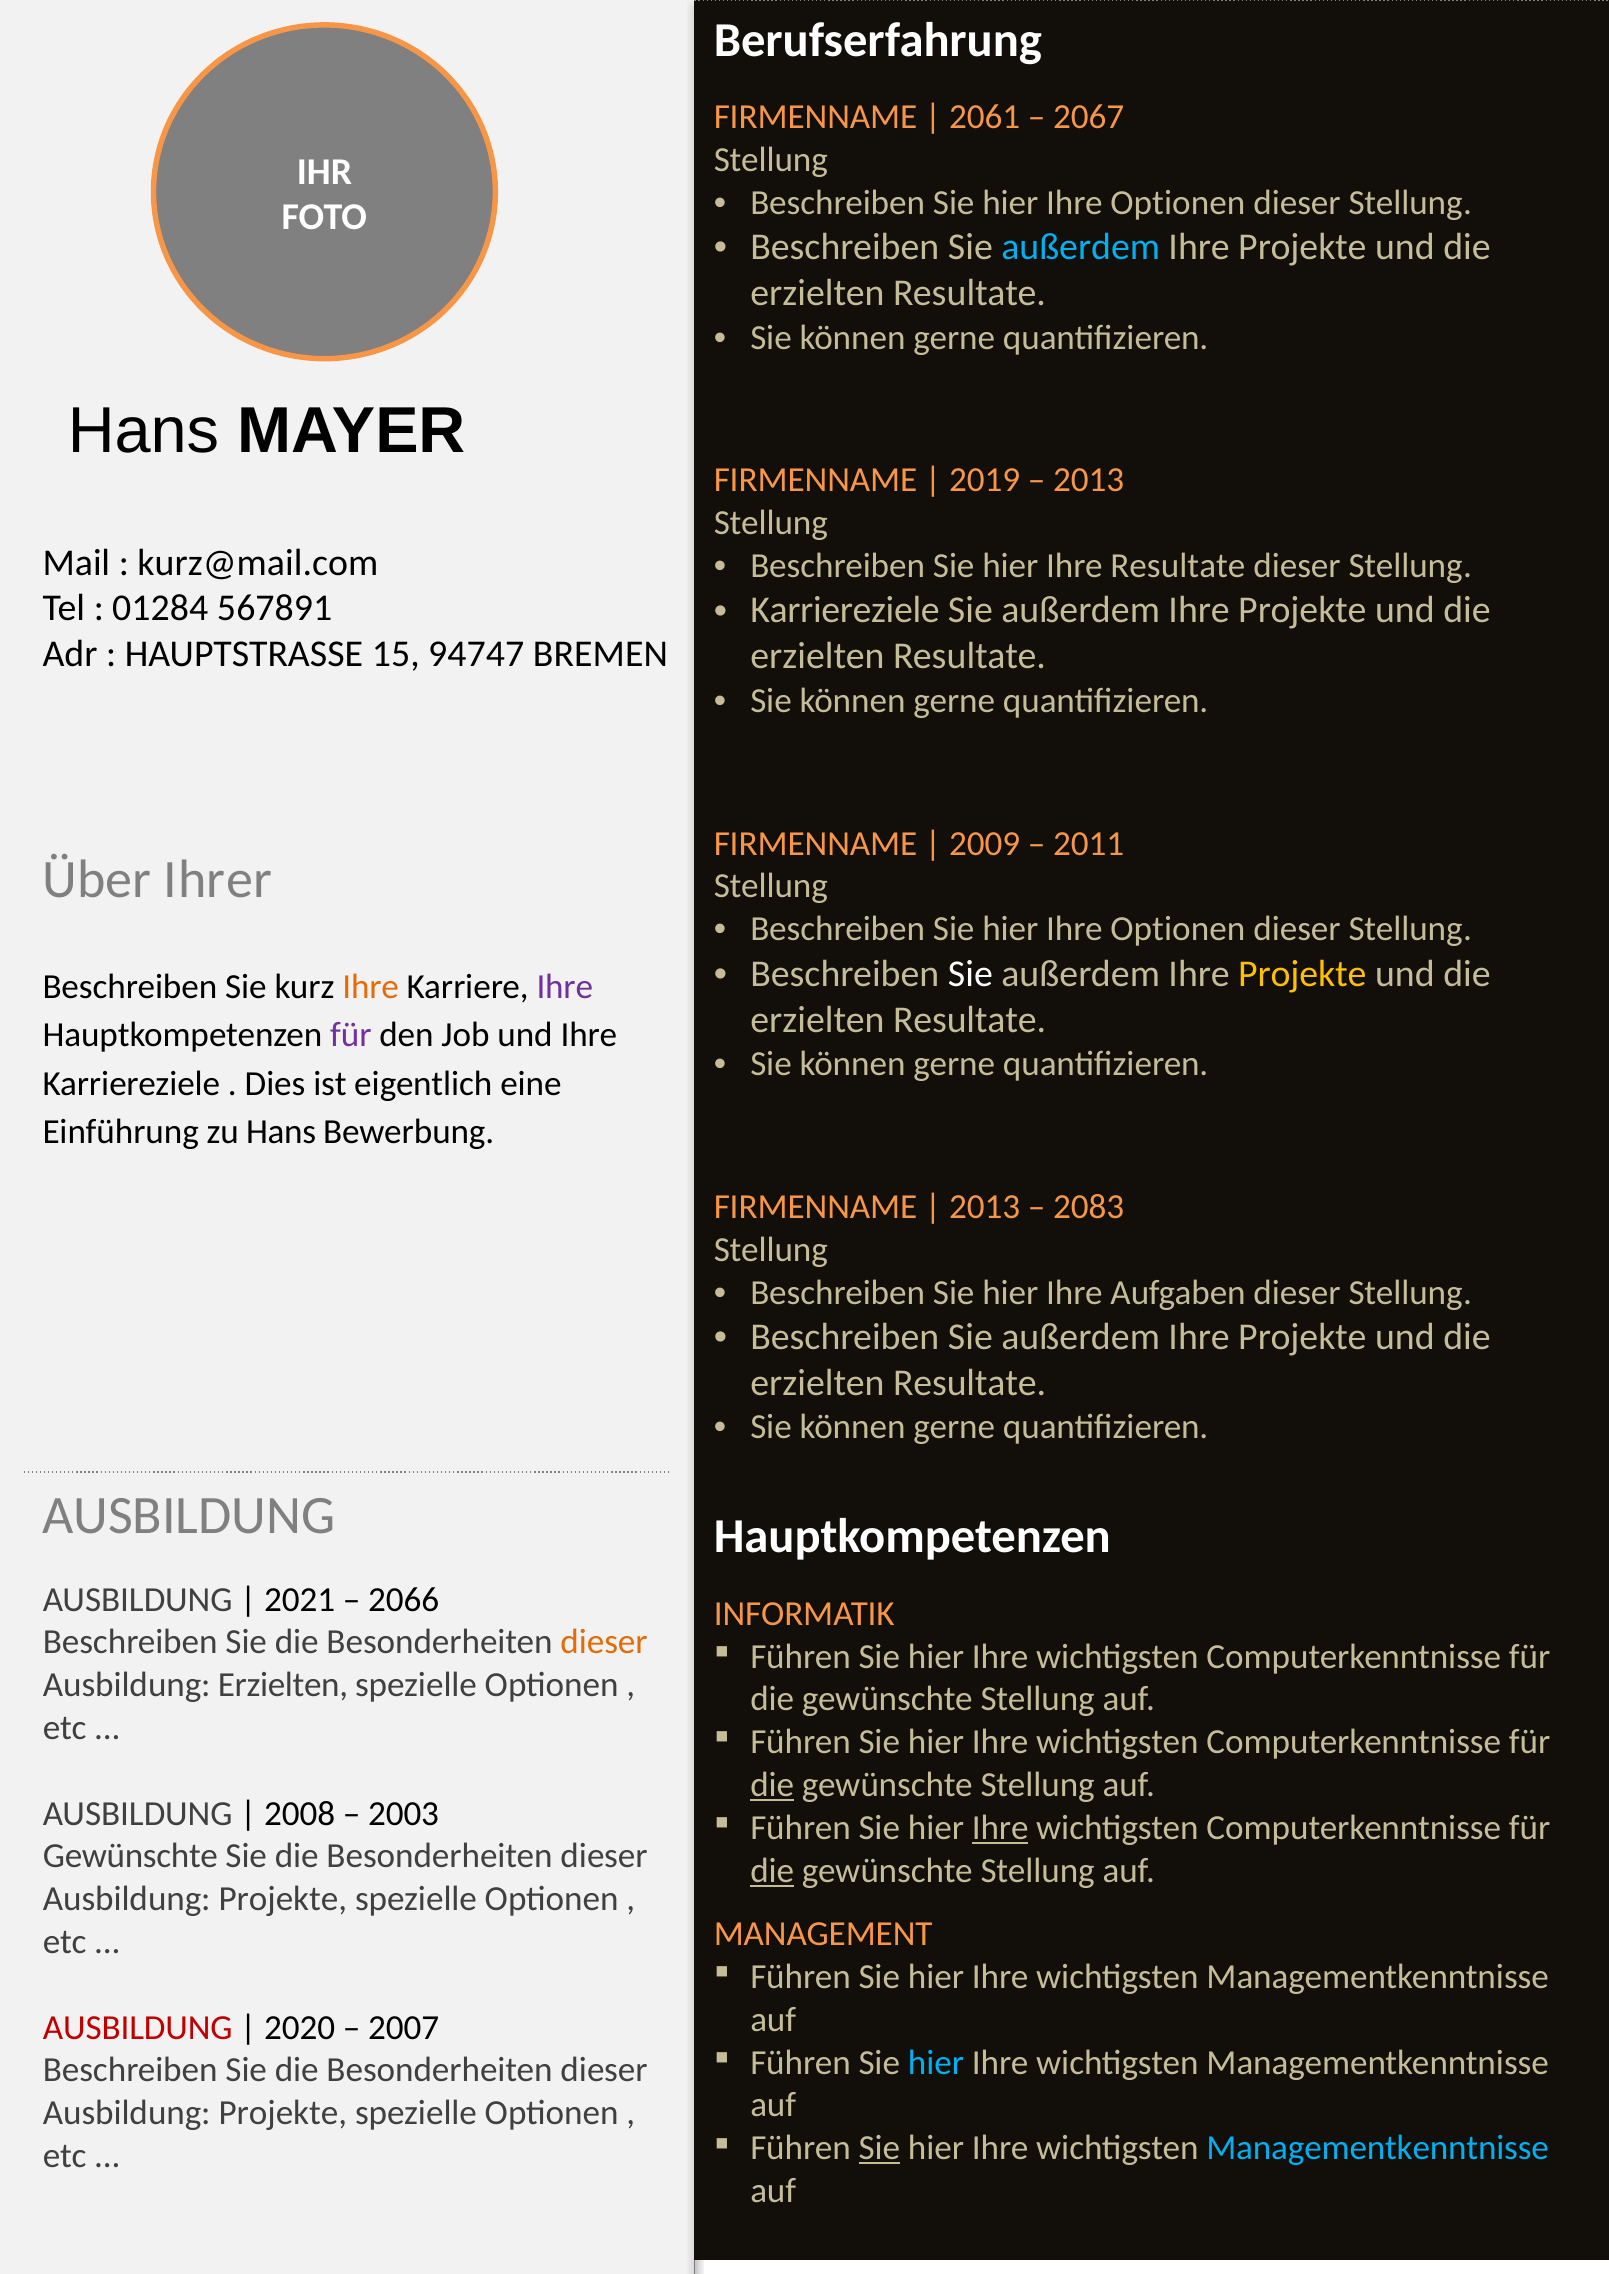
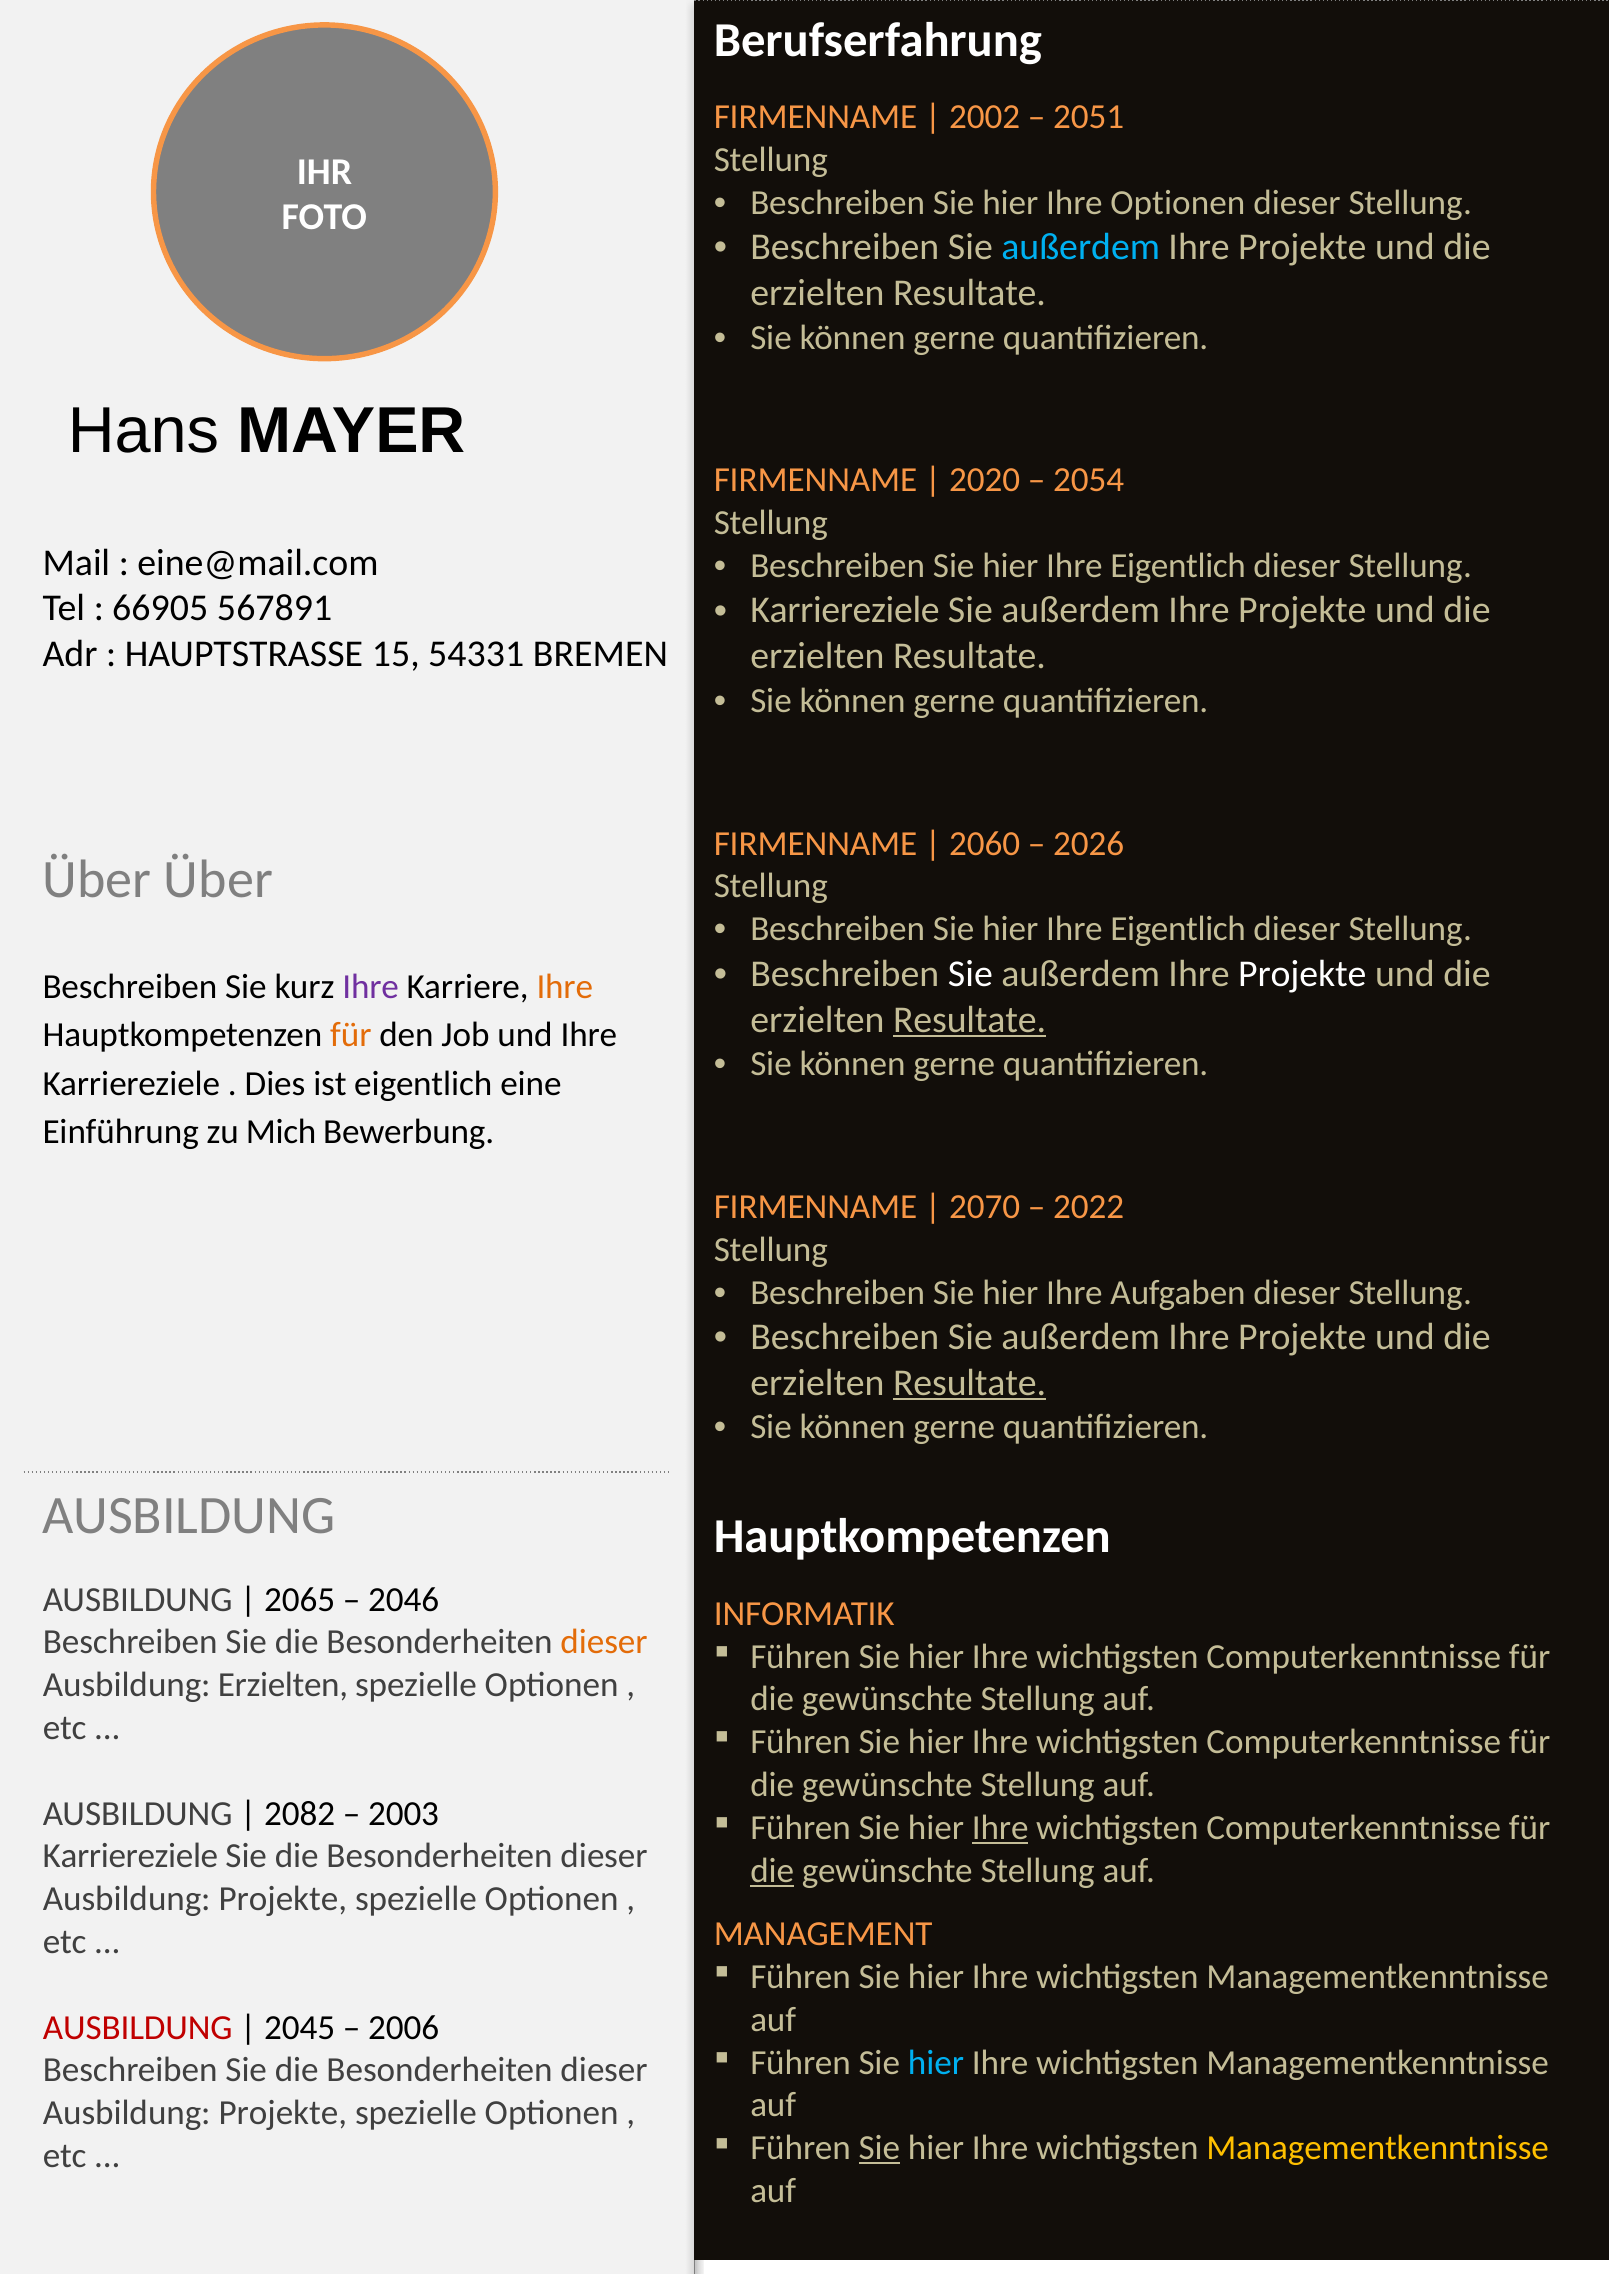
2061: 2061 -> 2002
2067: 2067 -> 2051
2019: 2019 -> 2020
2013 at (1089, 480): 2013 -> 2054
kurz@mail.com: kurz@mail.com -> eine@mail.com
Resultate at (1178, 566): Resultate -> Eigentlich
01284: 01284 -> 66905
94747: 94747 -> 54331
2009: 2009 -> 2060
2011: 2011 -> 2026
Über Ihrer: Ihrer -> Über
Optionen at (1178, 929): Optionen -> Eigentlich
Projekte at (1302, 974) colour: yellow -> white
Ihre at (371, 987) colour: orange -> purple
Ihre at (565, 987) colour: purple -> orange
Resultate at (970, 1020) underline: none -> present
für at (351, 1035) colour: purple -> orange
zu Hans: Hans -> Mich
2013 at (985, 1207): 2013 -> 2070
2083: 2083 -> 2022
Resultate at (970, 1383) underline: none -> present
2021: 2021 -> 2065
2066: 2066 -> 2046
die at (772, 1785) underline: present -> none
2008: 2008 -> 2082
Gewünschte at (130, 1856): Gewünschte -> Karriereziele
2020: 2020 -> 2045
2007: 2007 -> 2006
Managementkenntnisse at (1378, 2148) colour: light blue -> yellow
